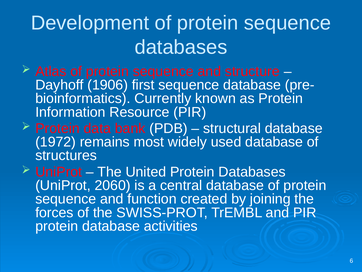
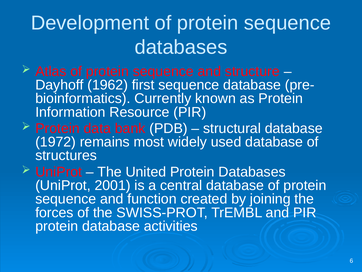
1906: 1906 -> 1962
2060: 2060 -> 2001
